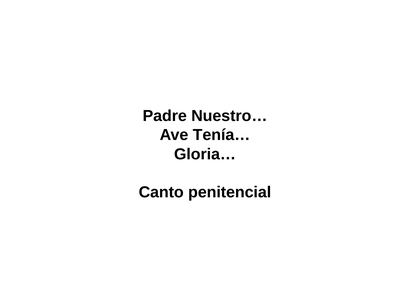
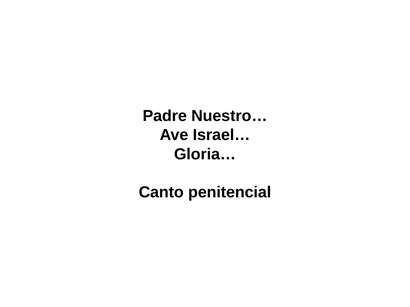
Tenía…: Tenía… -> Israel…
